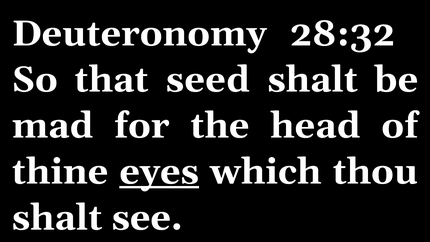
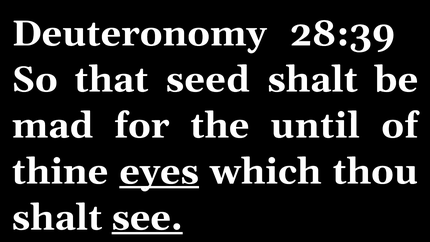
28:32: 28:32 -> 28:39
head: head -> until
see underline: none -> present
